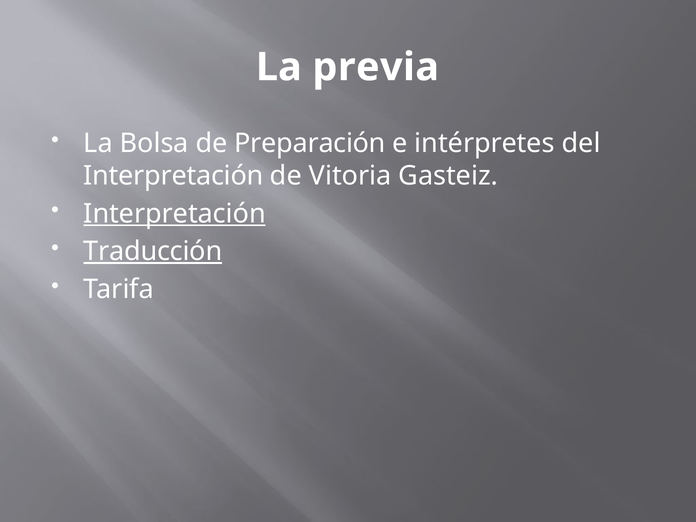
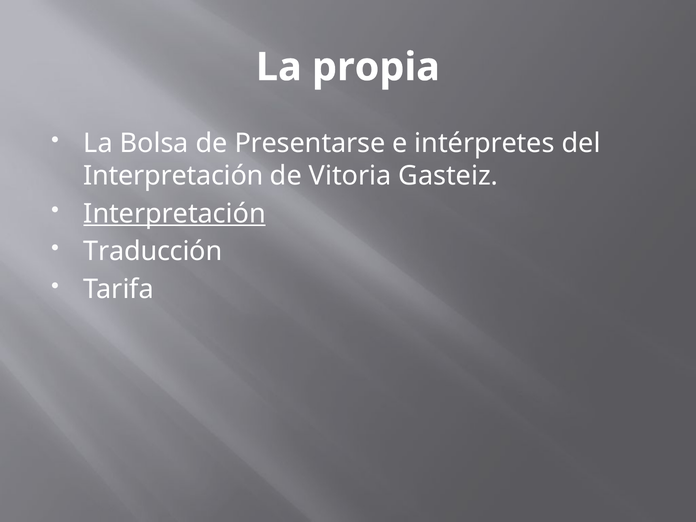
previa: previa -> propia
Preparación: Preparación -> Presentarse
Traducción underline: present -> none
